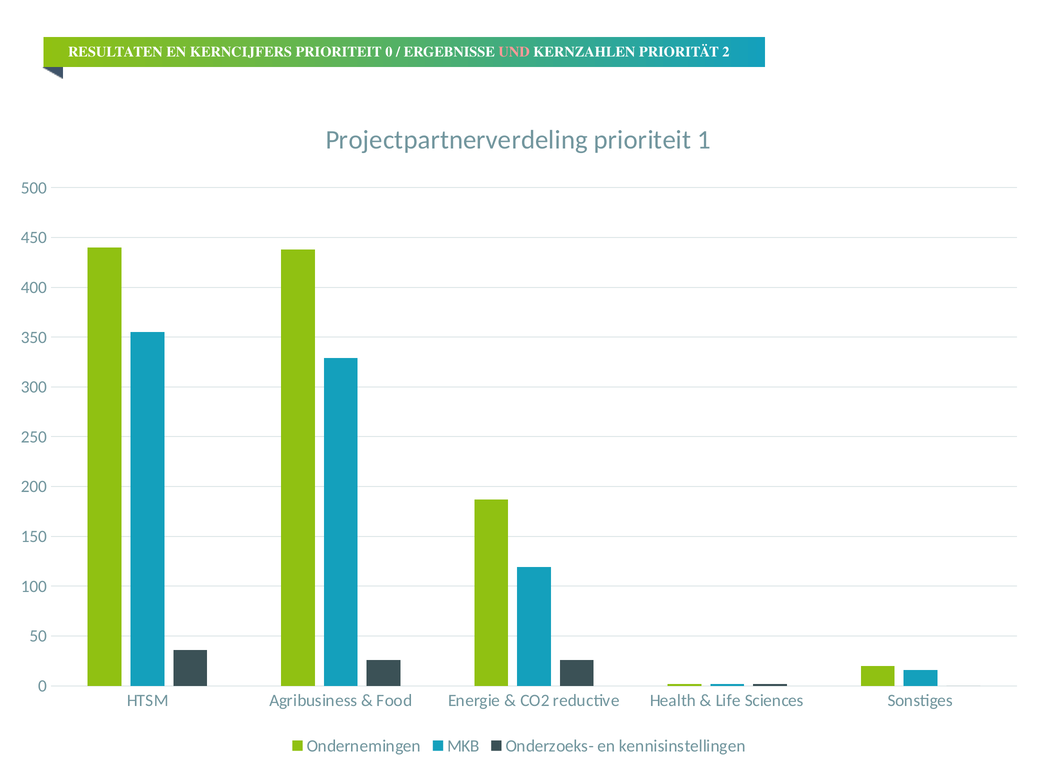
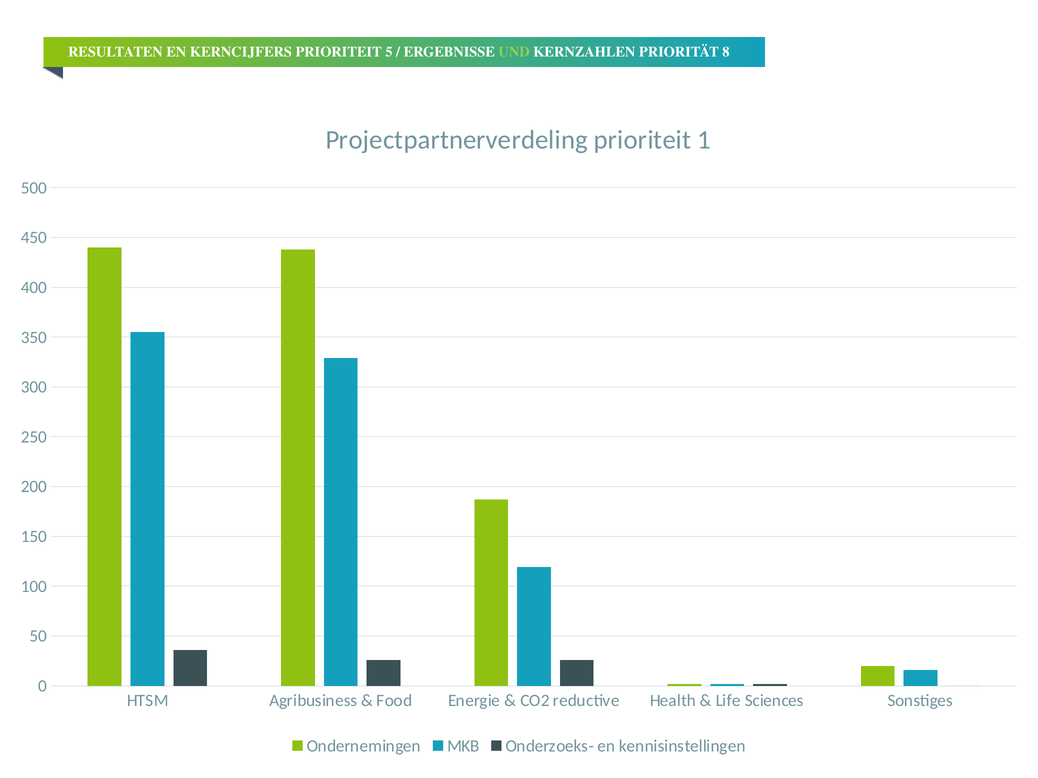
PRIORITEIT 0: 0 -> 5
UND colour: pink -> light green
2: 2 -> 8
